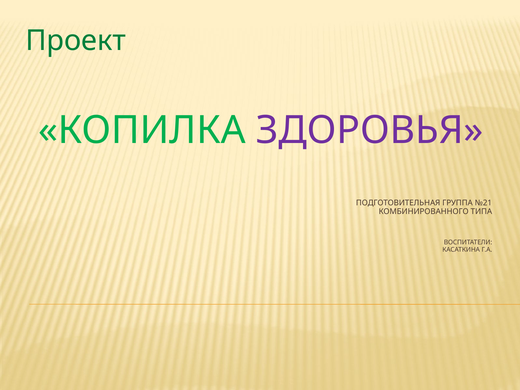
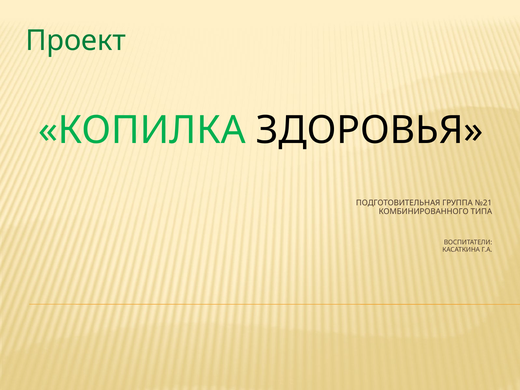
ЗДОРОВЬЯ colour: purple -> black
